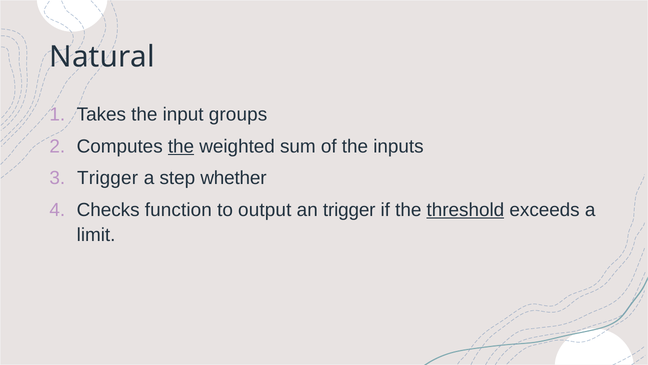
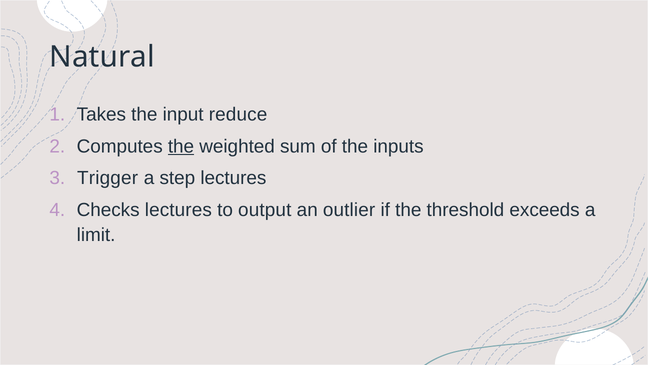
groups: groups -> reduce
step whether: whether -> lectures
Checks function: function -> lectures
an trigger: trigger -> outlier
threshold underline: present -> none
